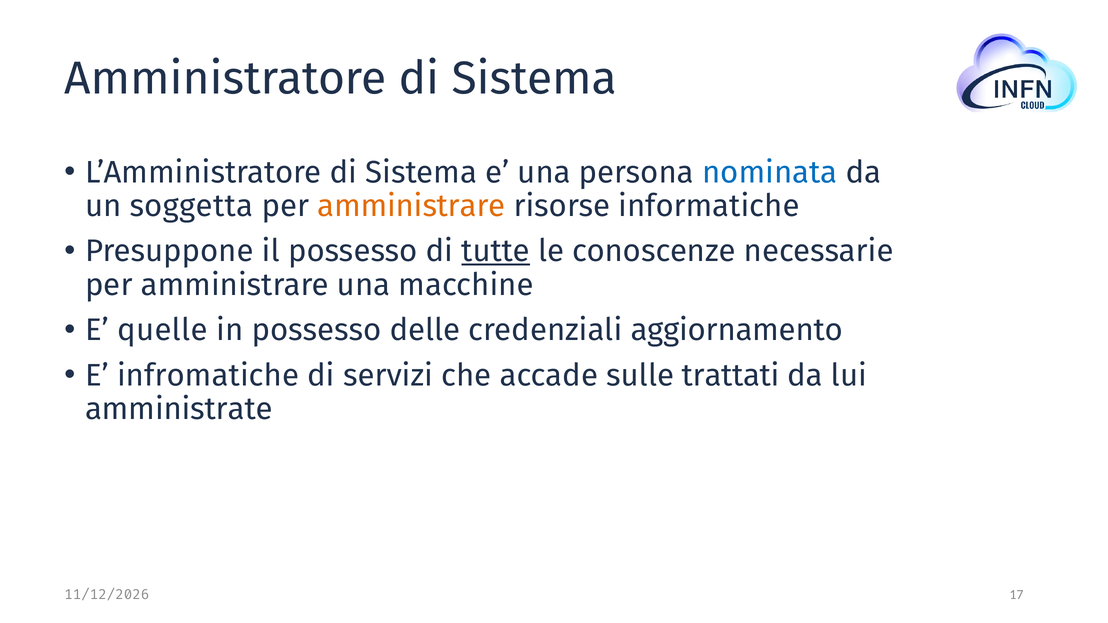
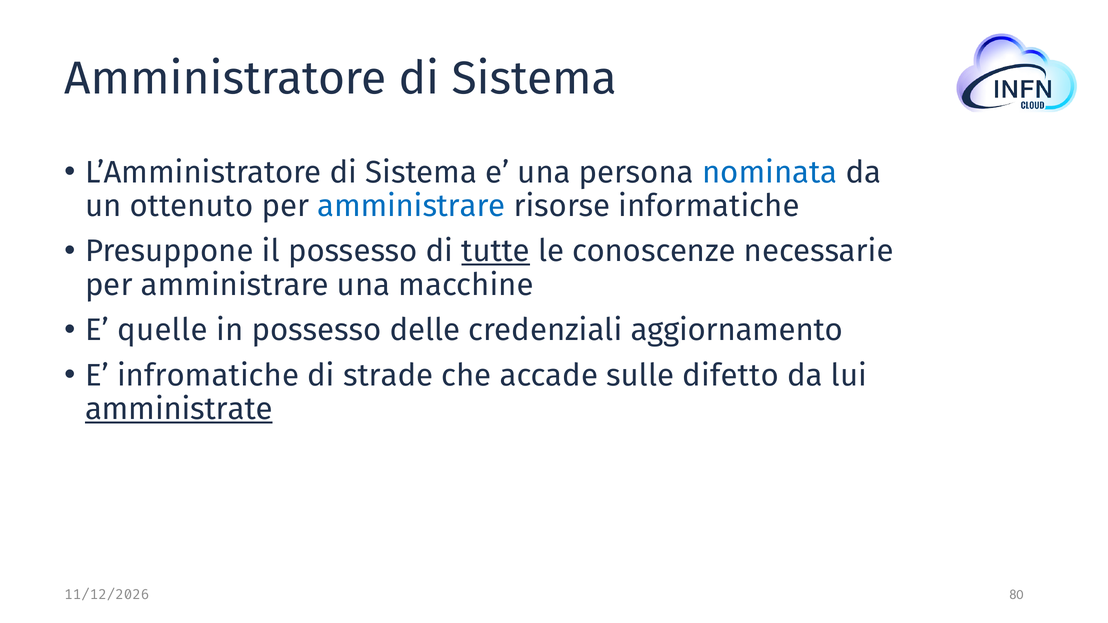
soggetta: soggetta -> ottenuto
amministrare at (411, 206) colour: orange -> blue
servizi: servizi -> strade
trattati: trattati -> difetto
amministrate underline: none -> present
17: 17 -> 80
